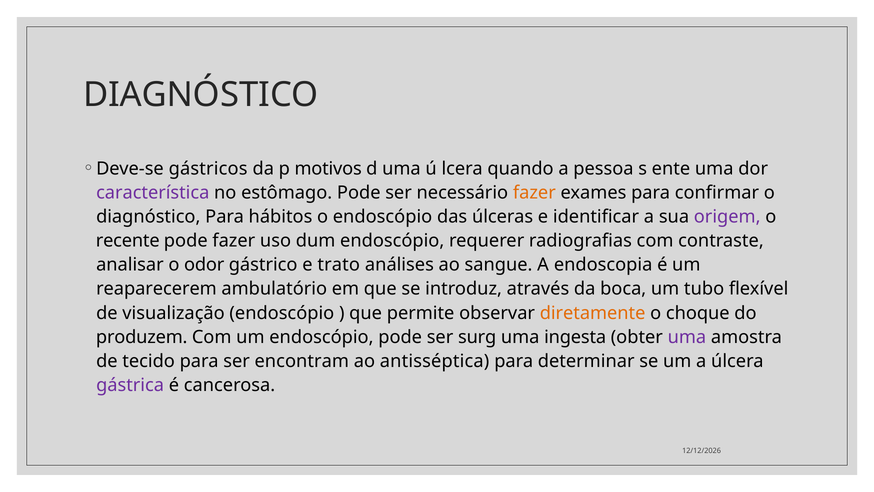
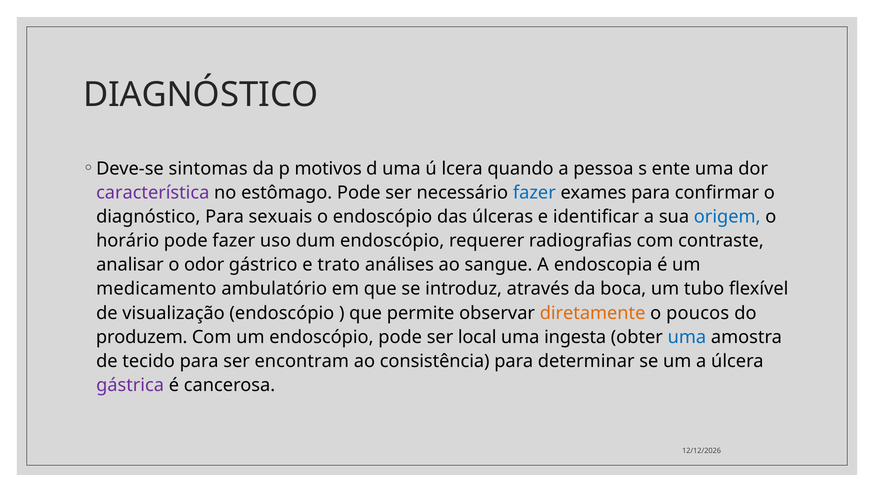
gástricos: gástricos -> sintomas
fazer at (534, 192) colour: orange -> blue
hábitos: hábitos -> sexuais
origem colour: purple -> blue
recente: recente -> horário
reaparecerem: reaparecerem -> medicamento
choque: choque -> poucos
surg: surg -> local
uma at (687, 337) colour: purple -> blue
antisséptica: antisséptica -> consistência
